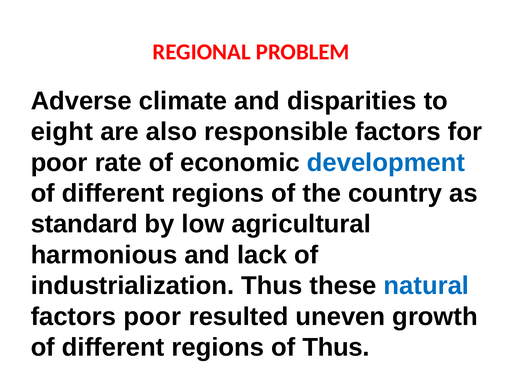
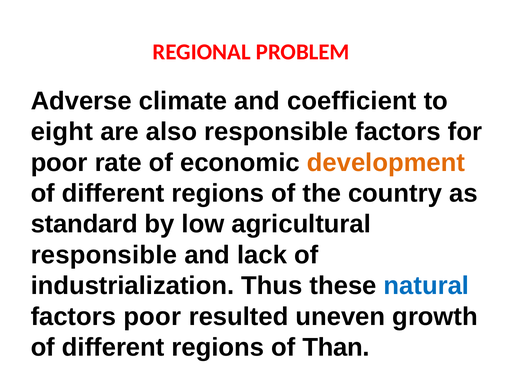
disparities: disparities -> coefficient
development colour: blue -> orange
harmonious at (104, 255): harmonious -> responsible
of Thus: Thus -> Than
